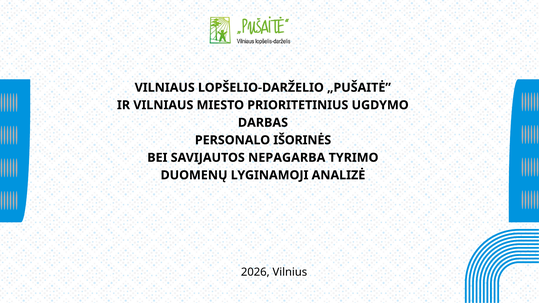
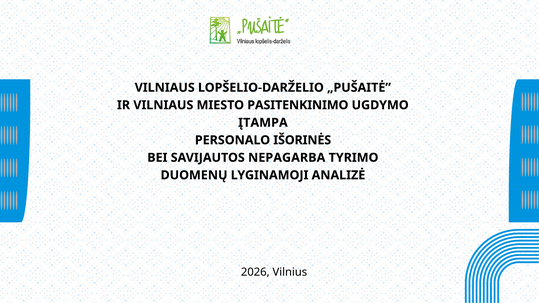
PRIORITETINIUS: PRIORITETINIUS -> PASITENKINIMO
DARBAS: DARBAS -> ĮTAMPA
